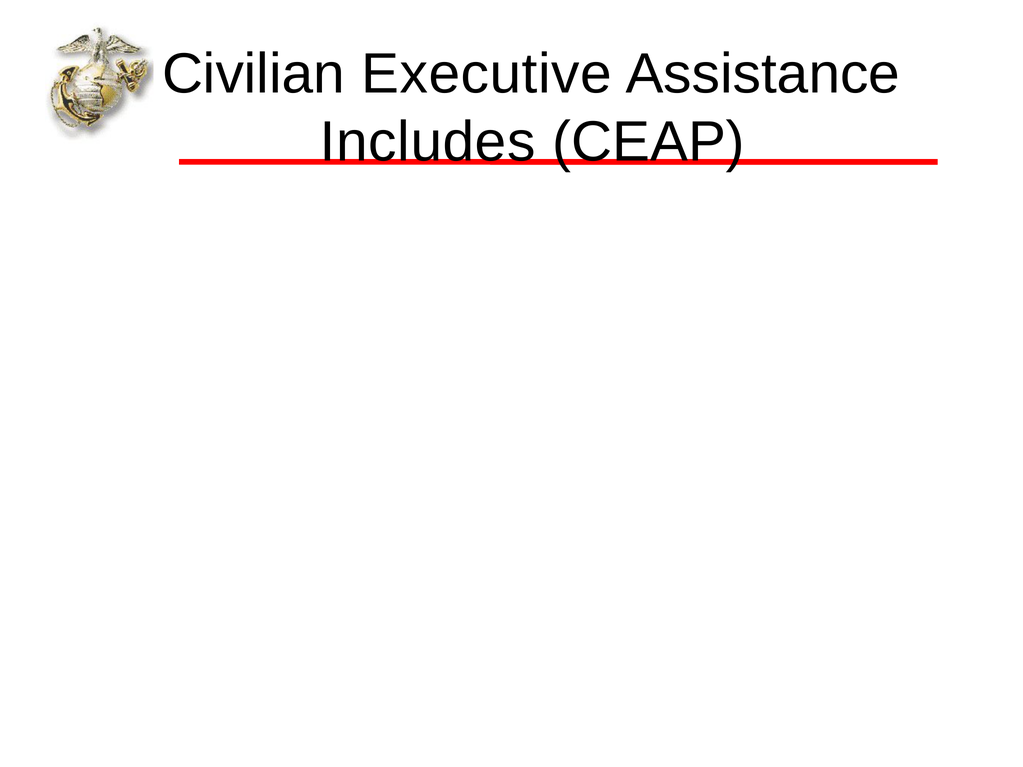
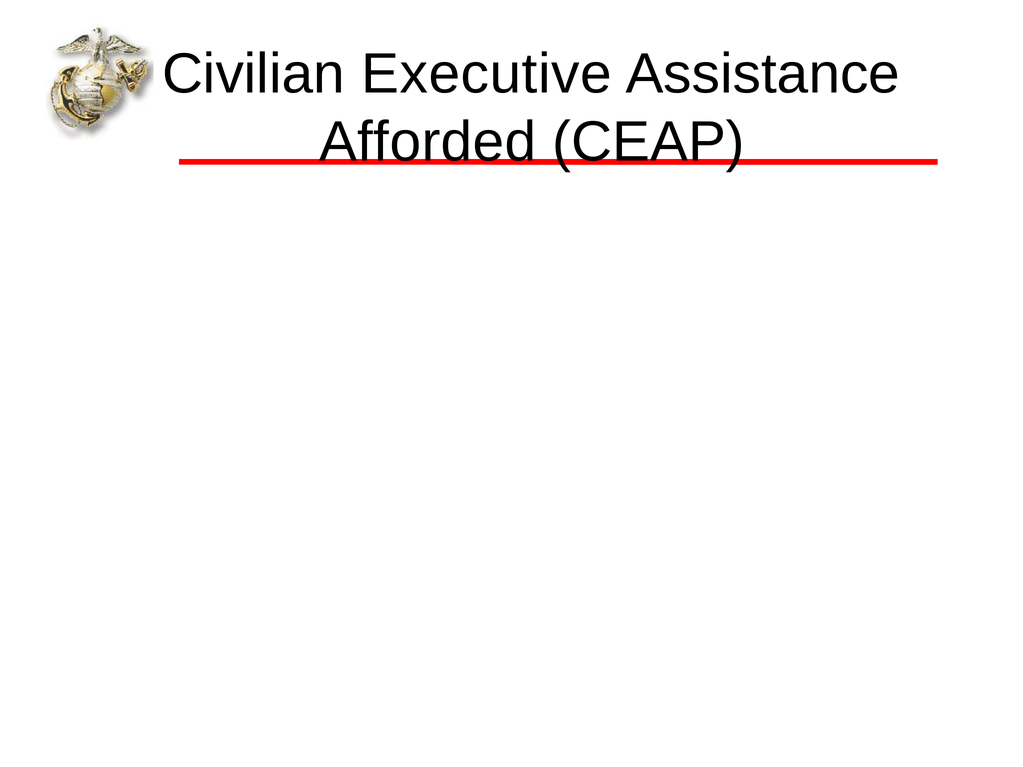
Includes: Includes -> Afforded
